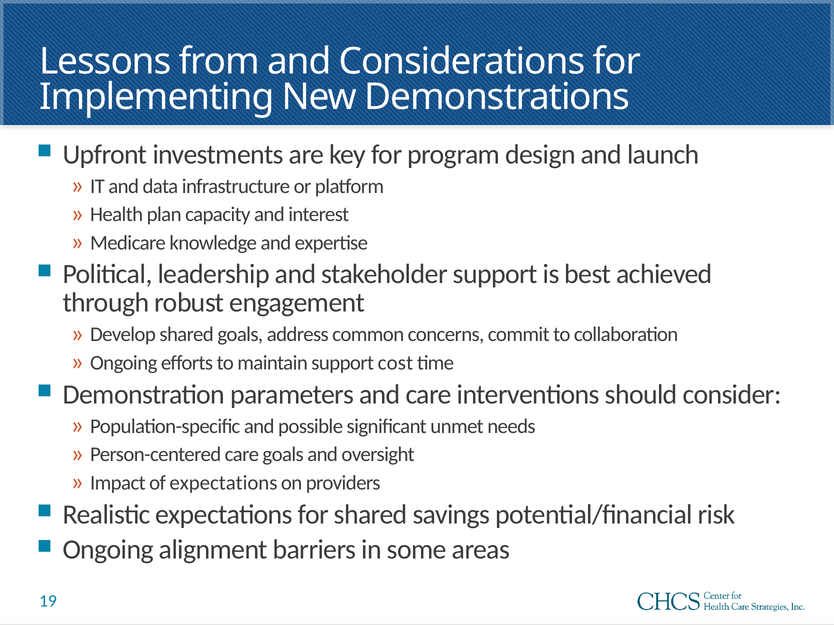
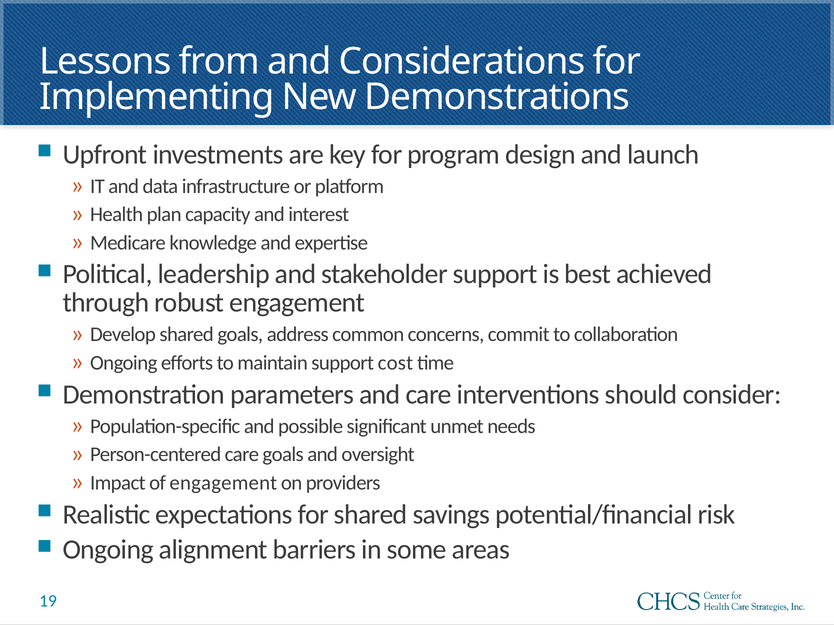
of expectations: expectations -> engagement
